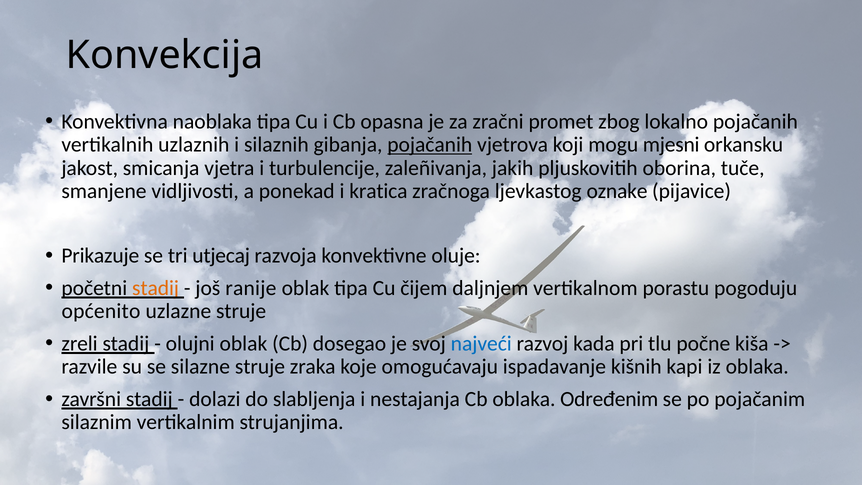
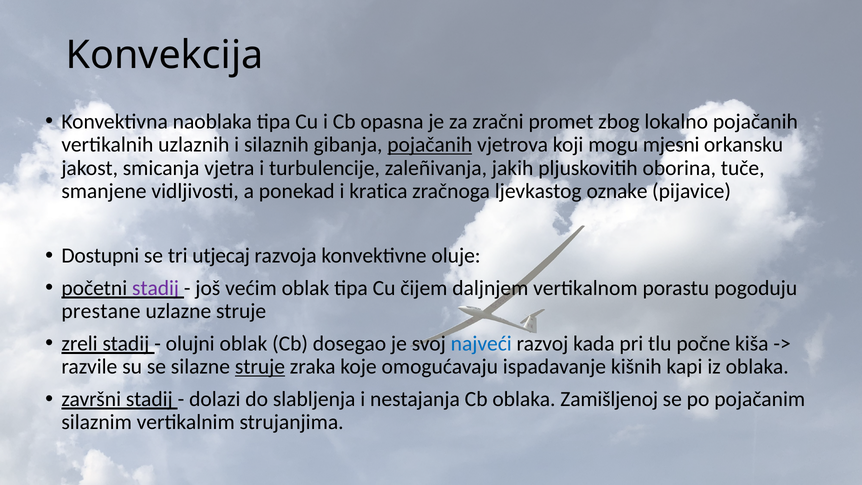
Prikazuje: Prikazuje -> Dostupni
stadij at (156, 288) colour: orange -> purple
ranije: ranije -> većim
općenito: općenito -> prestane
struje at (260, 367) underline: none -> present
Određenim: Određenim -> Zamišljenoj
